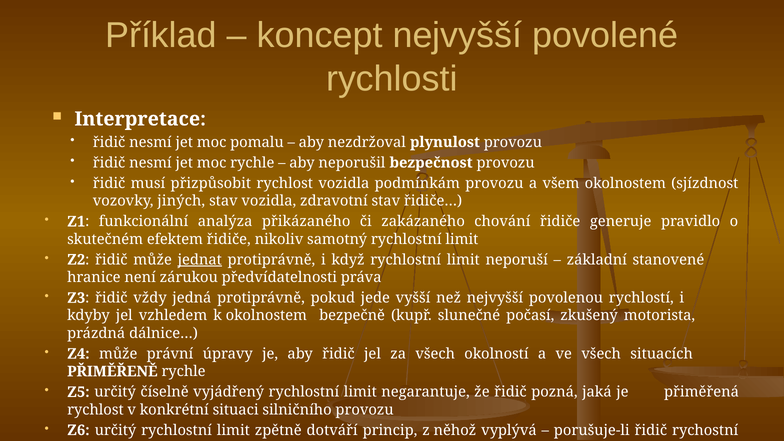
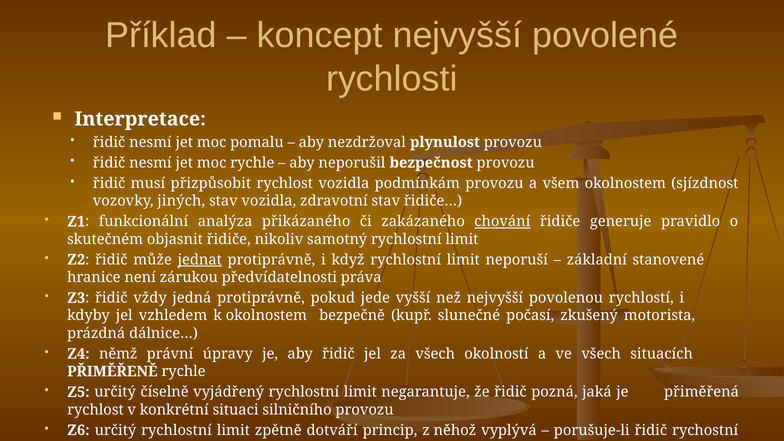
chování underline: none -> present
efektem: efektem -> objasnit
Z4 může: může -> němž
